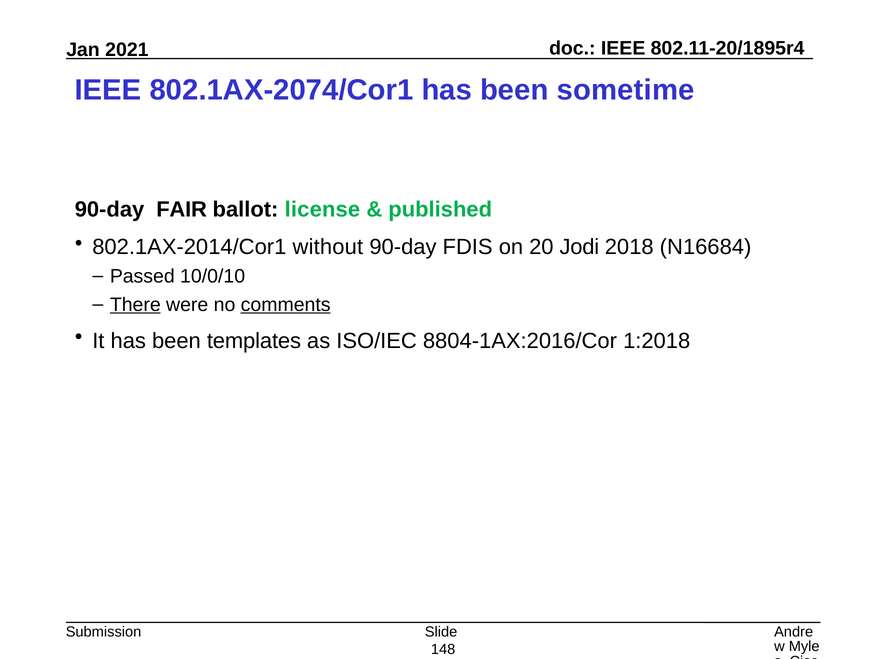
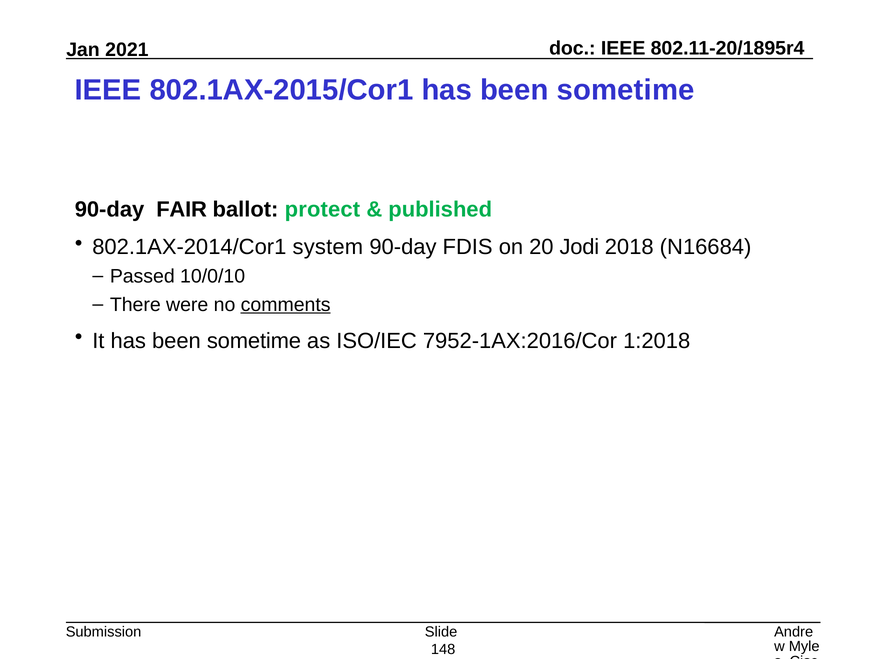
802.1AX-2074/Cor1: 802.1AX-2074/Cor1 -> 802.1AX-2015/Cor1
license: license -> protect
without: without -> system
There underline: present -> none
It has been templates: templates -> sometime
8804-1AX:2016/Cor: 8804-1AX:2016/Cor -> 7952-1AX:2016/Cor
